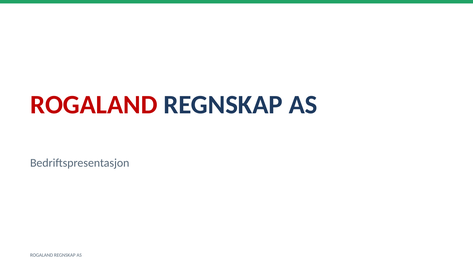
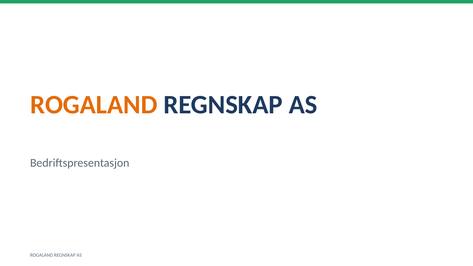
ROGALAND at (94, 105) colour: red -> orange
